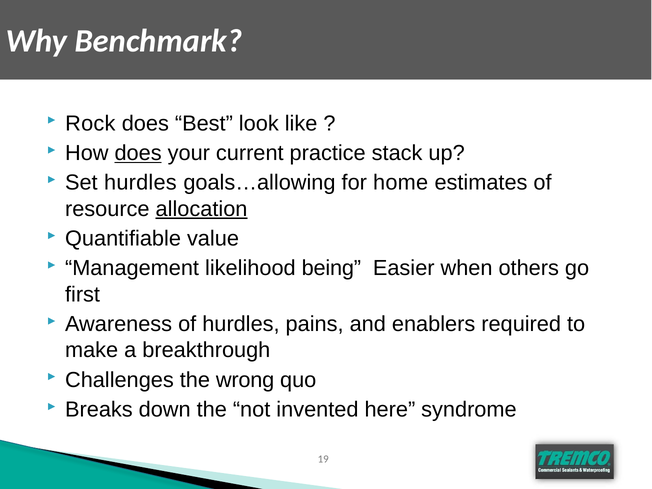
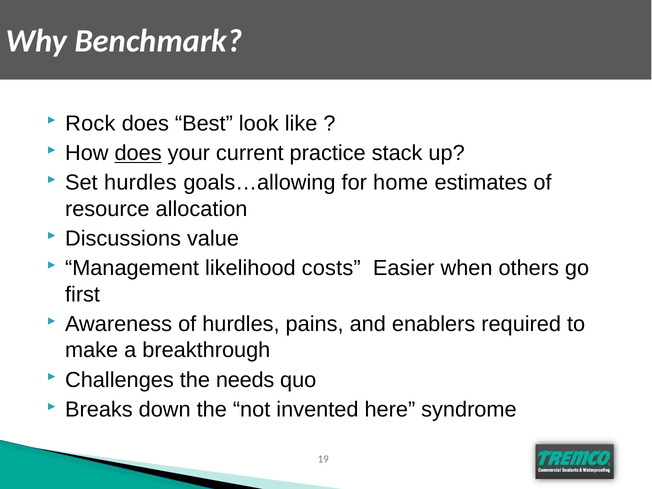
allocation underline: present -> none
Quantifiable: Quantifiable -> Discussions
being: being -> costs
wrong: wrong -> needs
